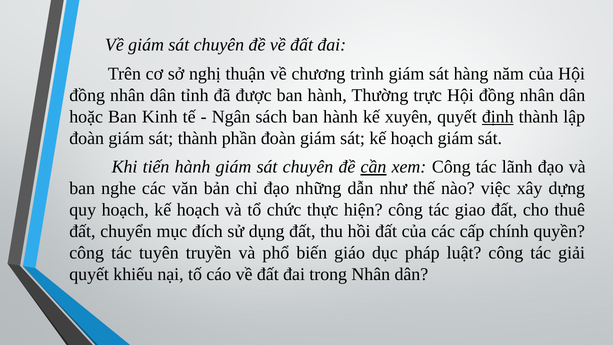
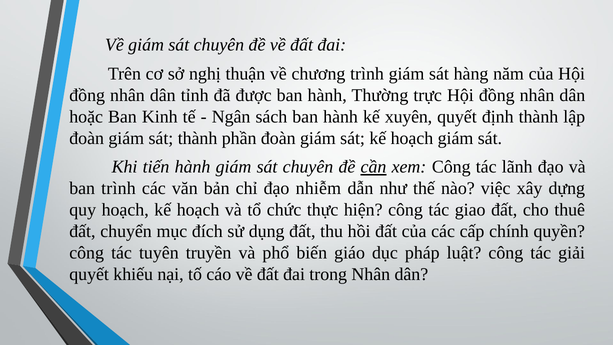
định underline: present -> none
ban nghe: nghe -> trình
những: những -> nhiễm
